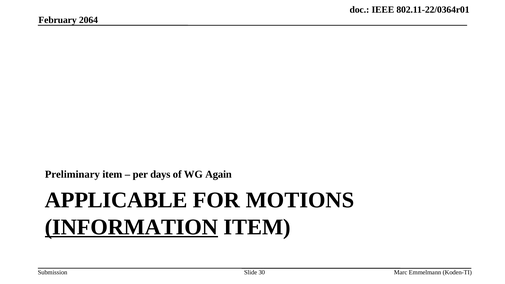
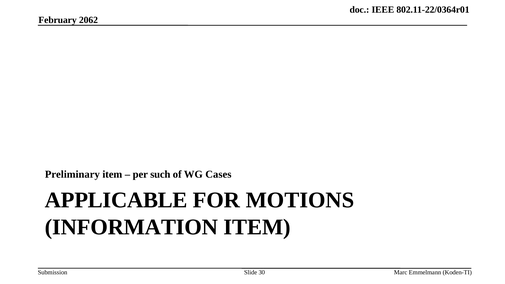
2064: 2064 -> 2062
days: days -> such
Again: Again -> Cases
INFORMATION underline: present -> none
